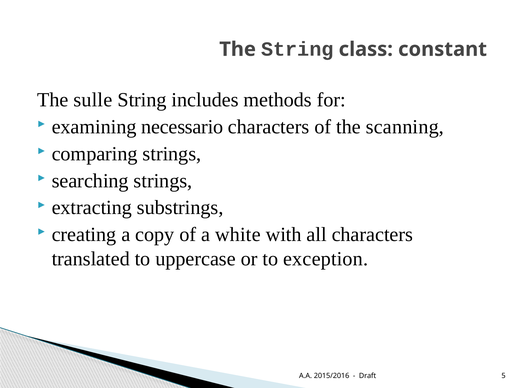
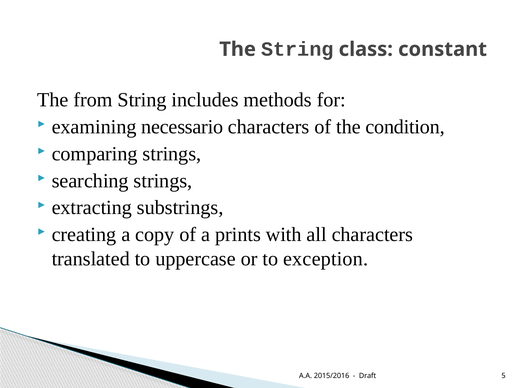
sulle: sulle -> from
scanning: scanning -> condition
white: white -> prints
